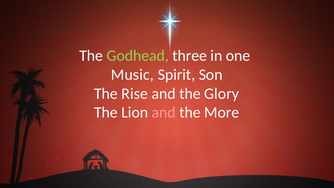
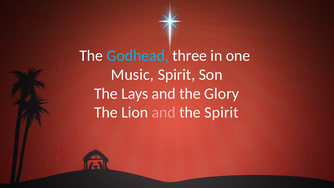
Godhead colour: light green -> light blue
Rise: Rise -> Lays
the More: More -> Spirit
